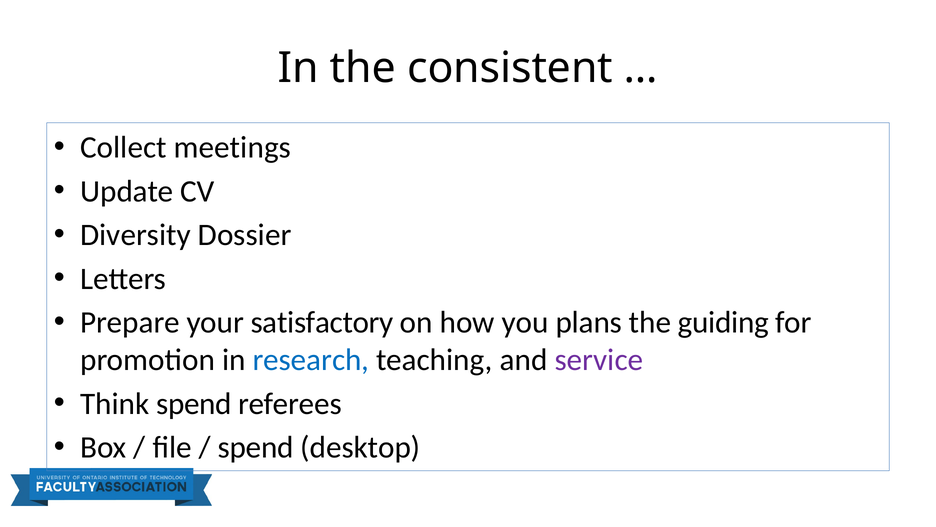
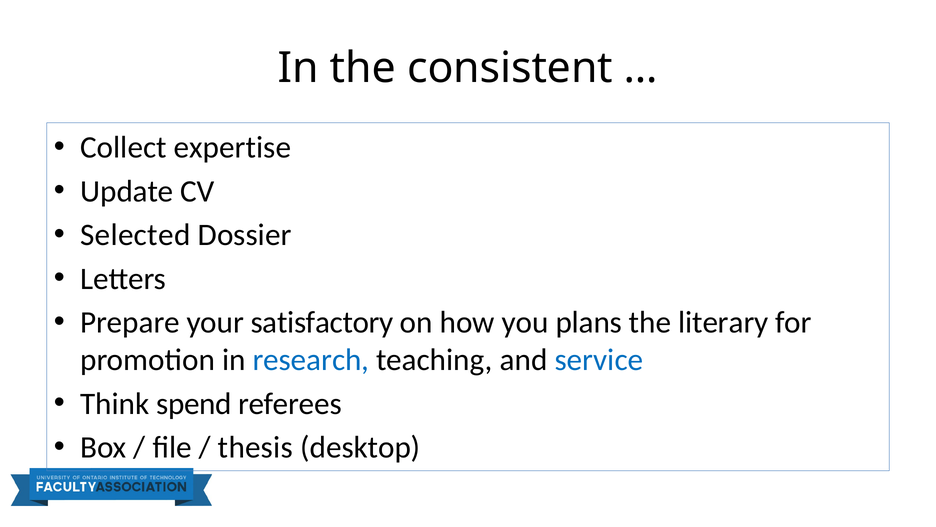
meetings: meetings -> expertise
Diversity: Diversity -> Selected
guiding: guiding -> literary
service colour: purple -> blue
spend at (256, 447): spend -> thesis
